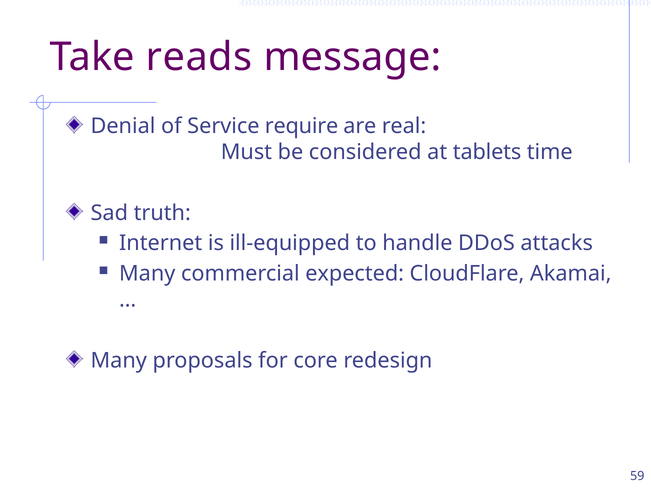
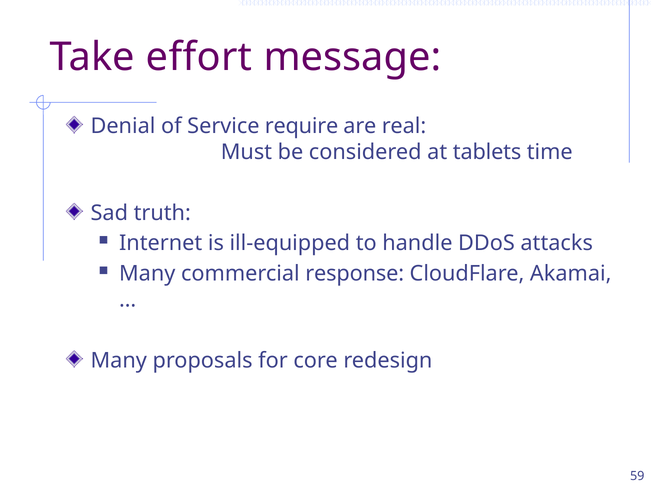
reads: reads -> effort
expected: expected -> response
